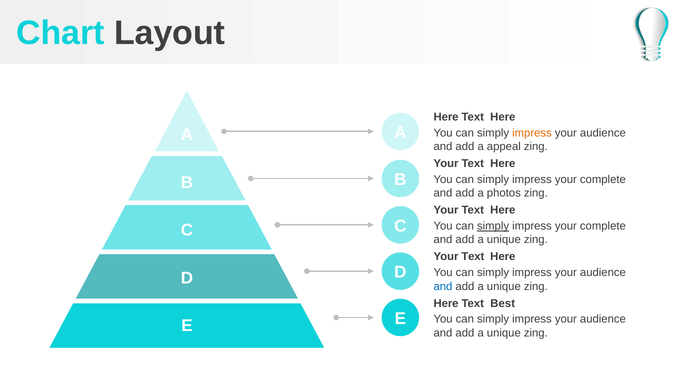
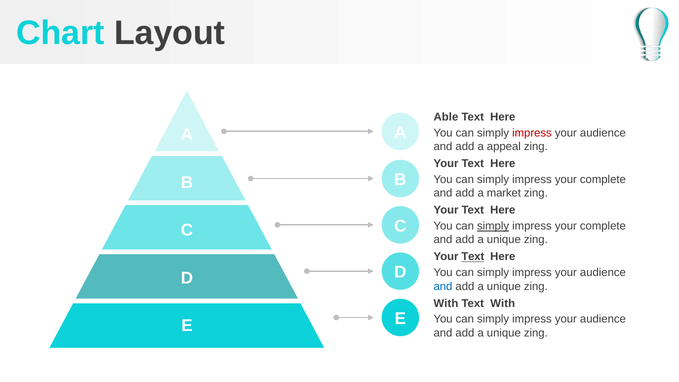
Here at (446, 117): Here -> Able
impress at (532, 133) colour: orange -> red
photos: photos -> market
Text at (473, 257) underline: none -> present
Here at (446, 303): Here -> With
Text Best: Best -> With
